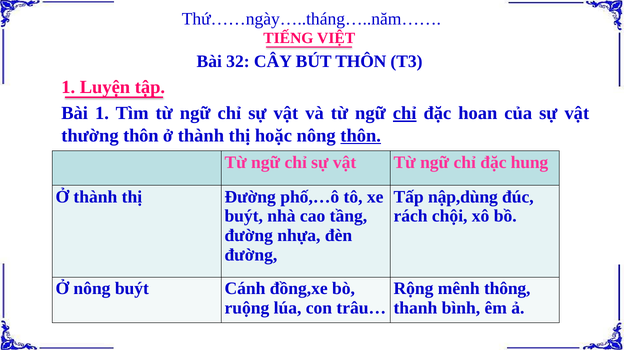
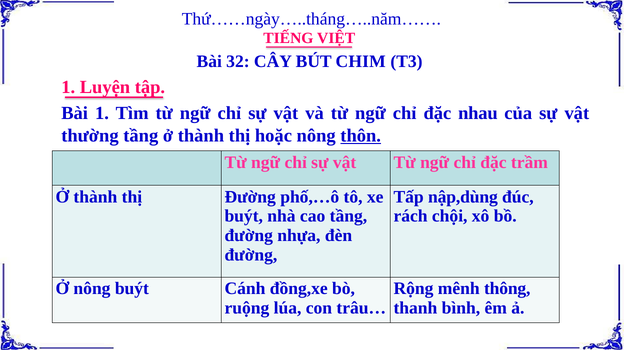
BÚT THÔN: THÔN -> CHIM
chỉ at (405, 113) underline: present -> none
hoan: hoan -> nhau
thường thôn: thôn -> tầng
hung: hung -> trầm
